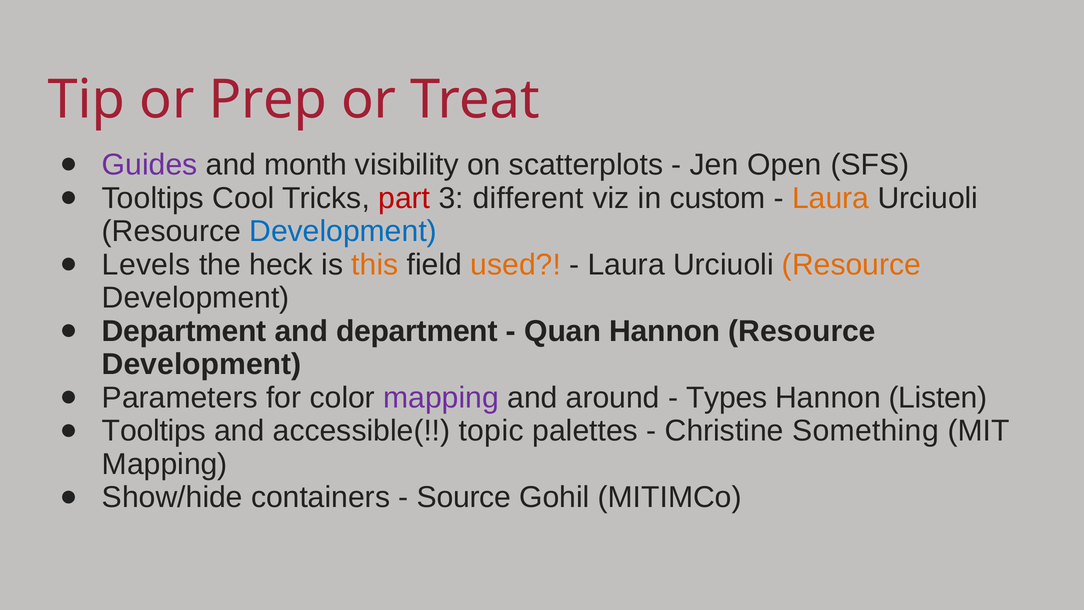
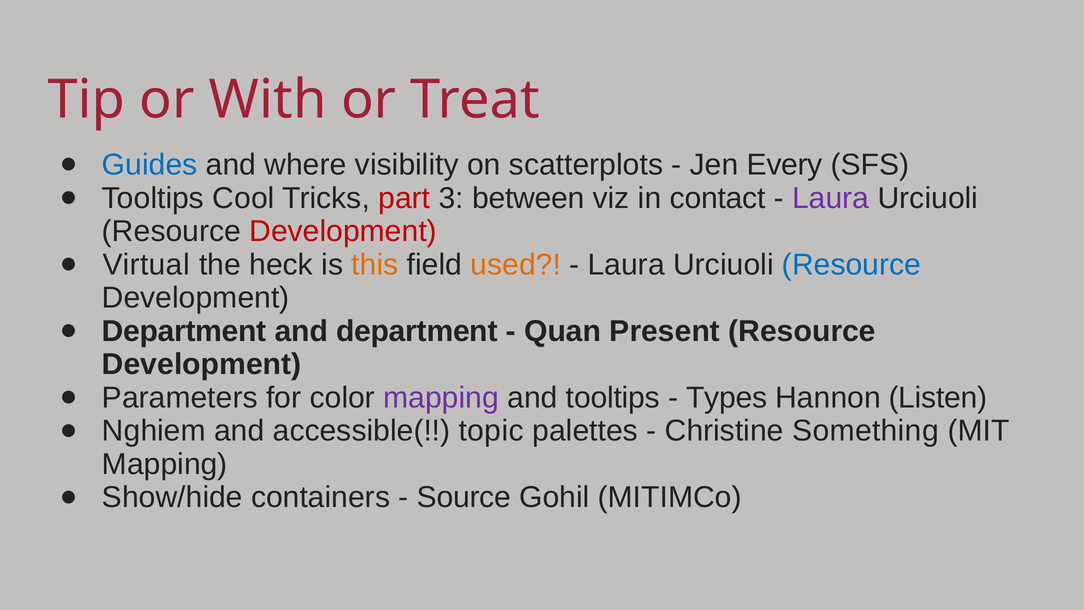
Prep: Prep -> With
Guides colour: purple -> blue
month: month -> where
Open: Open -> Every
different: different -> between
custom: custom -> contact
Laura at (831, 198) colour: orange -> purple
Development at (343, 231) colour: blue -> red
Levels: Levels -> Virtual
Resource at (851, 264) colour: orange -> blue
Quan Hannon: Hannon -> Present
and around: around -> tooltips
Tooltips at (154, 431): Tooltips -> Nghiem
